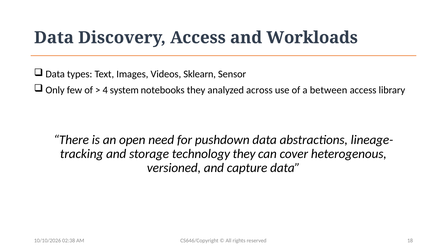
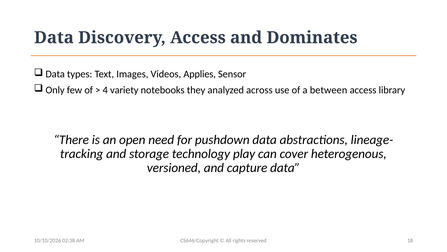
Workloads: Workloads -> Dominates
Sklearn: Sklearn -> Applies
system: system -> variety
technology they: they -> play
